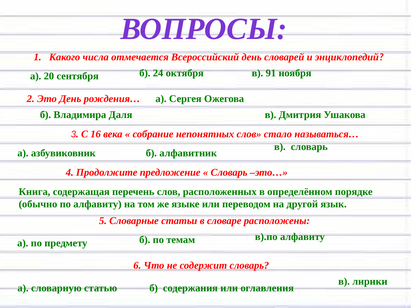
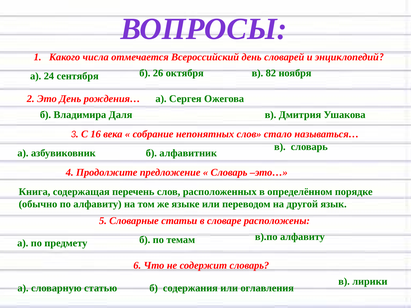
20: 20 -> 24
24: 24 -> 26
91: 91 -> 82
